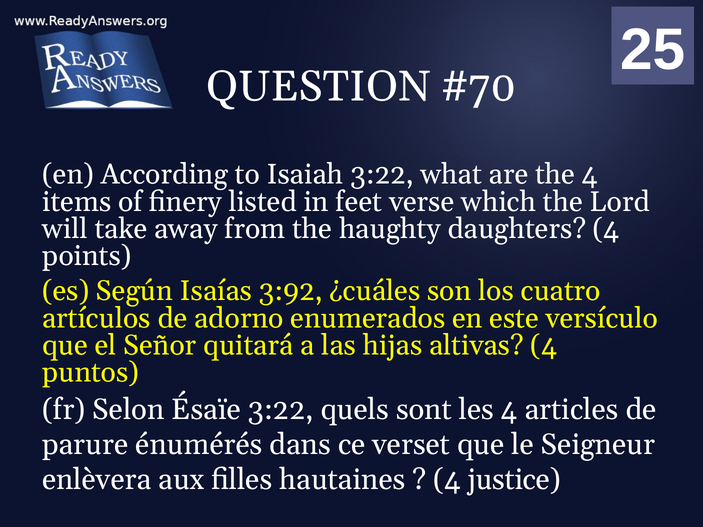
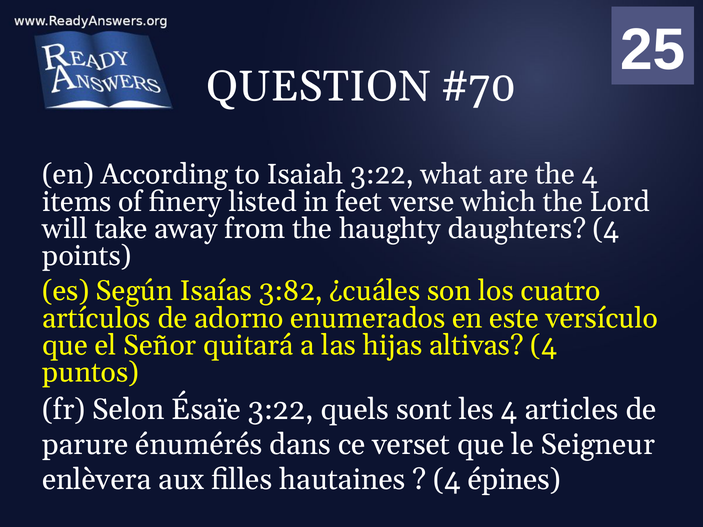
3:92: 3:92 -> 3:82
justice: justice -> épines
